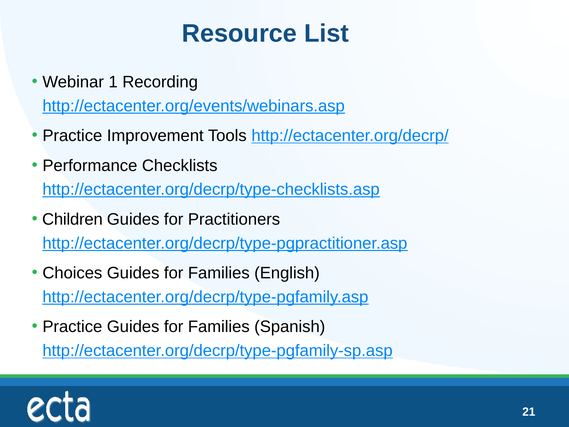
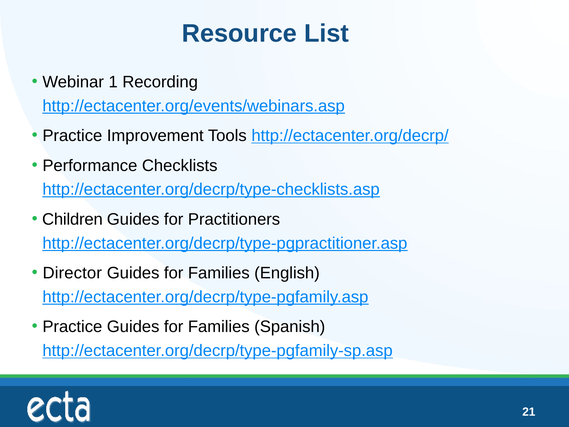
Choices: Choices -> Director
